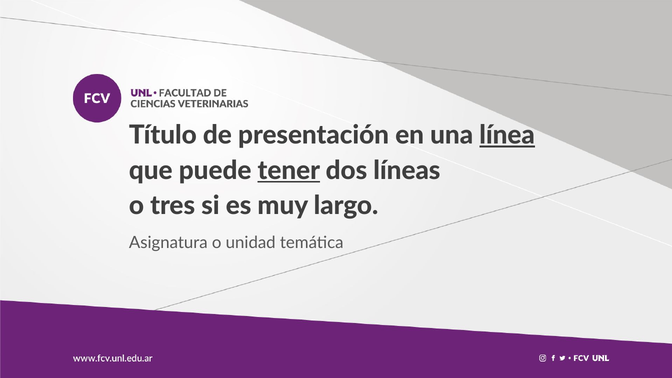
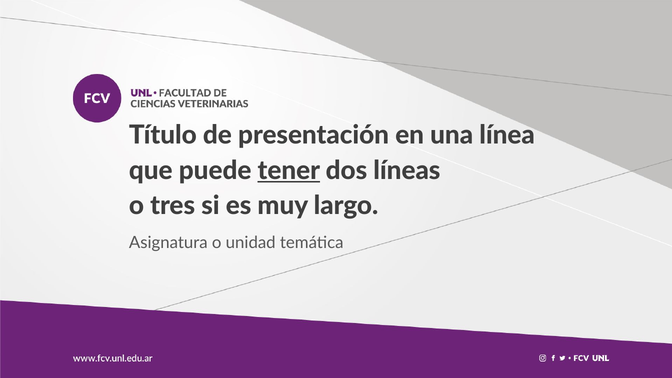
línea underline: present -> none
